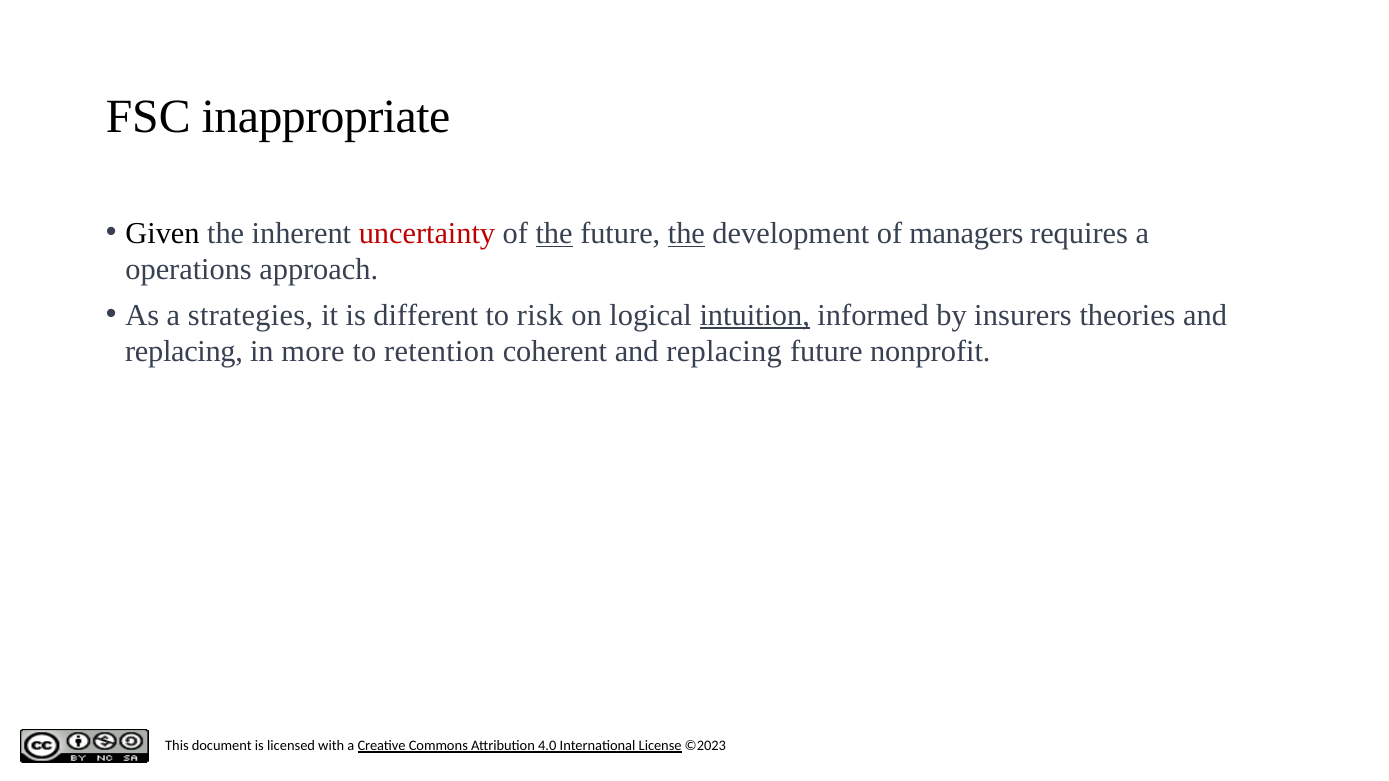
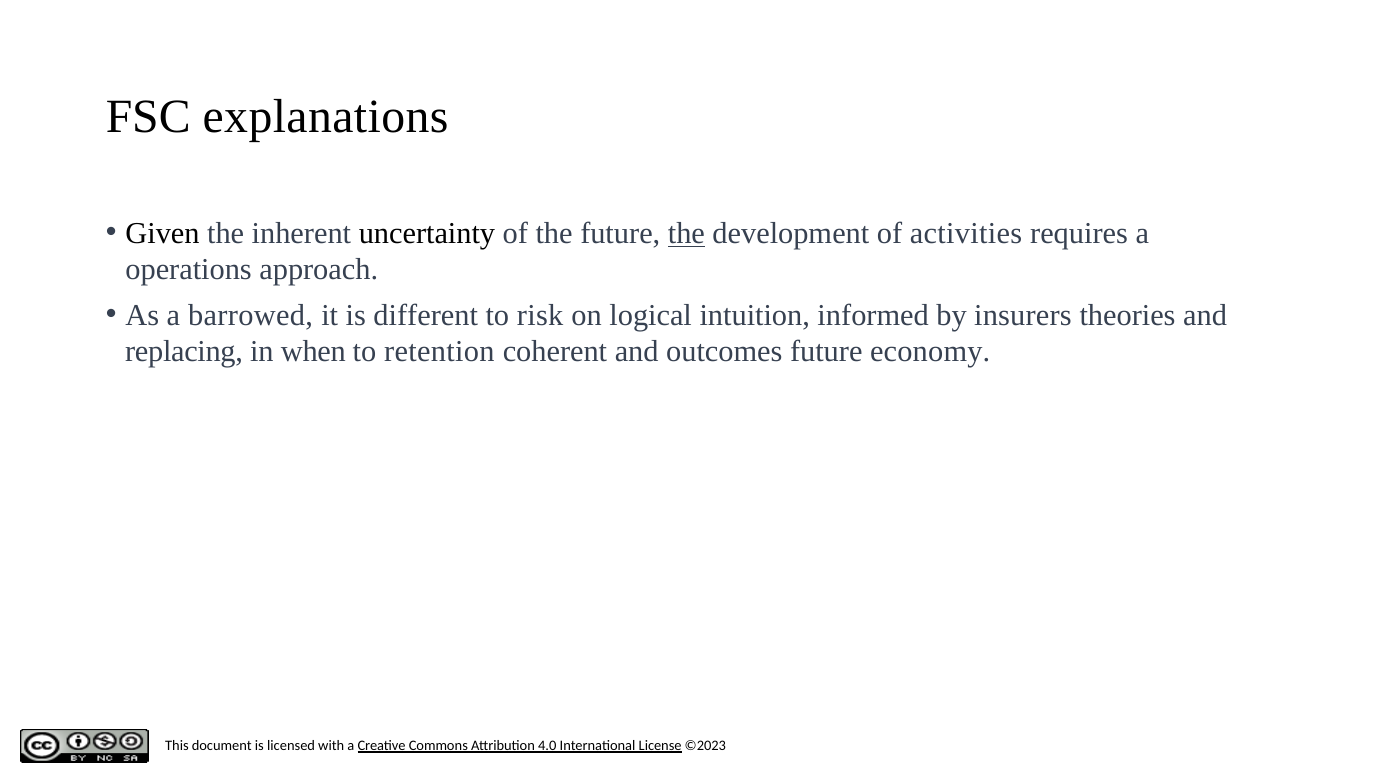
inappropriate: inappropriate -> explanations
uncertainty colour: red -> black
the at (554, 234) underline: present -> none
managers: managers -> activities
strategies: strategies -> barrowed
intuition underline: present -> none
more: more -> when
coherent and replacing: replacing -> outcomes
nonprofit: nonprofit -> economy
